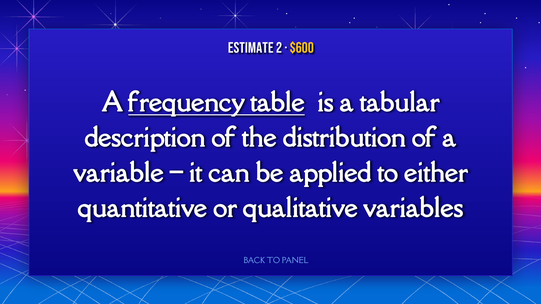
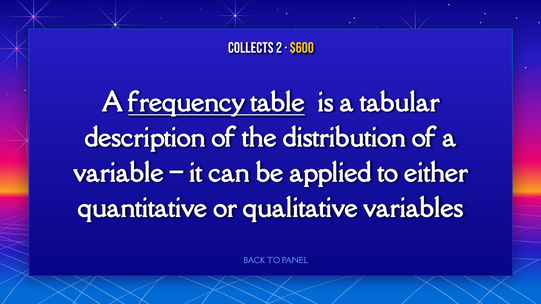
ESTIMATE: ESTIMATE -> COLLECTS
